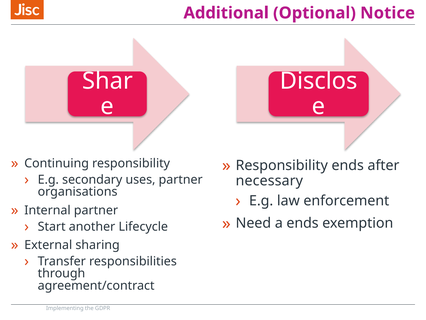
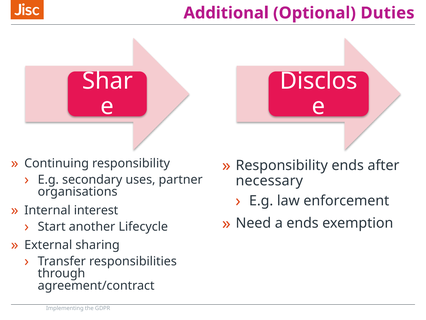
Notice: Notice -> Duties
Internal partner: partner -> interest
